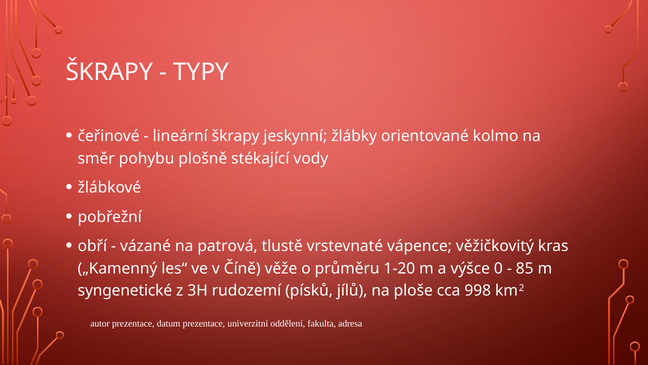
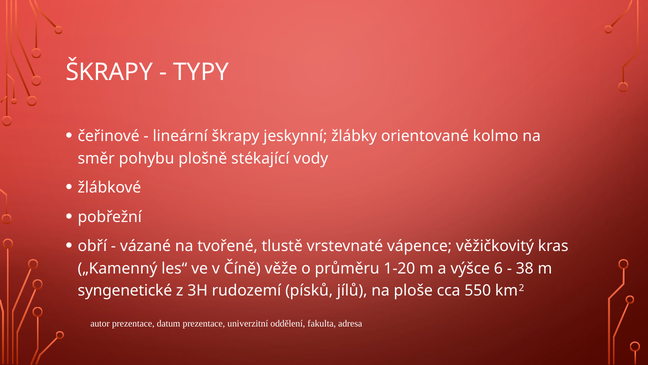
patrová: patrová -> tvořené
0: 0 -> 6
85: 85 -> 38
998: 998 -> 550
